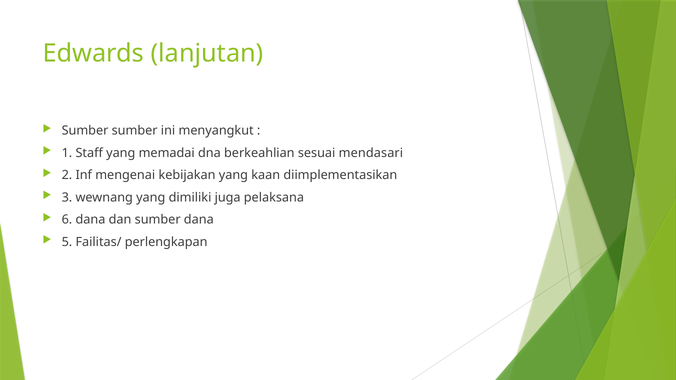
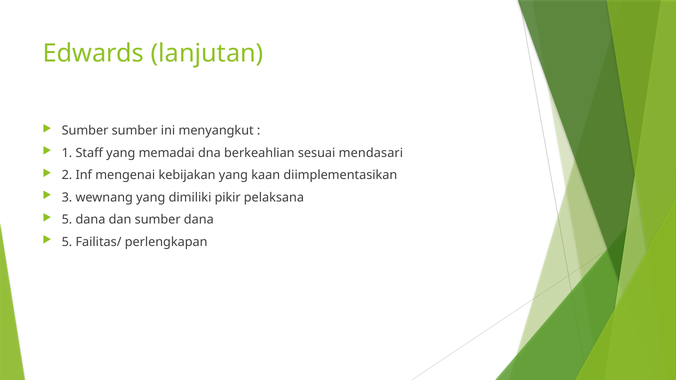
juga: juga -> pikir
6 at (67, 220): 6 -> 5
